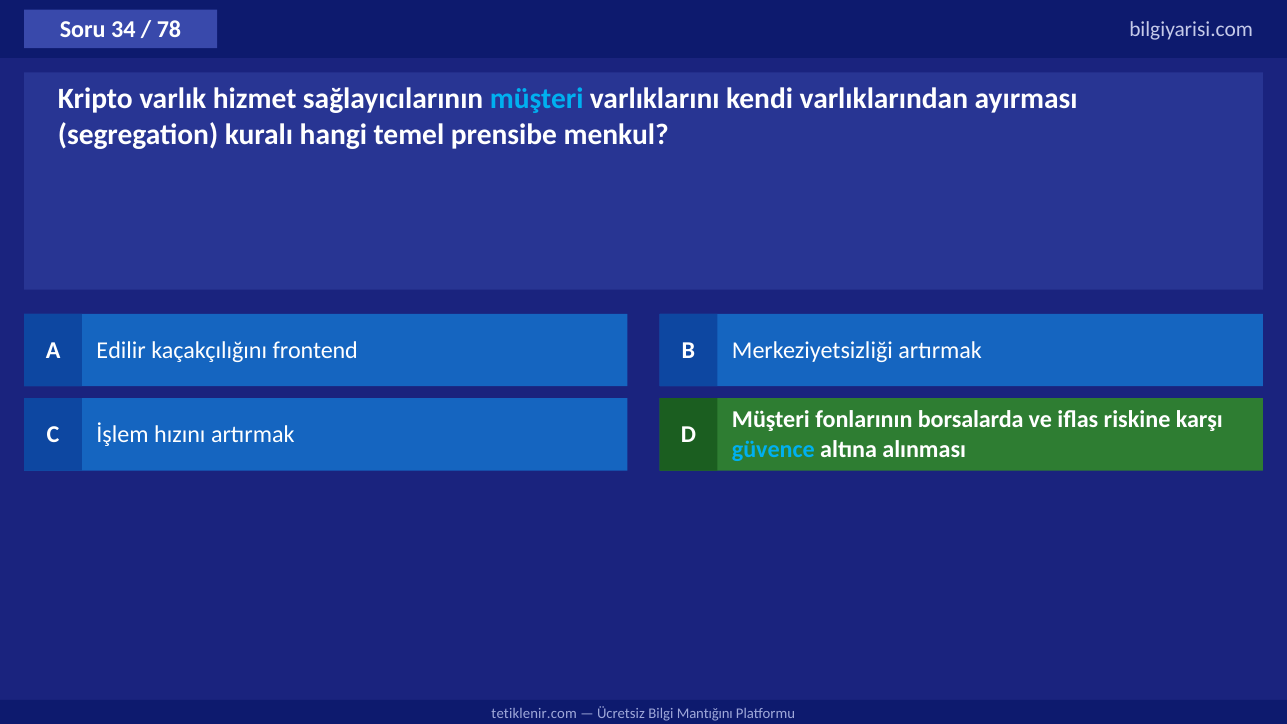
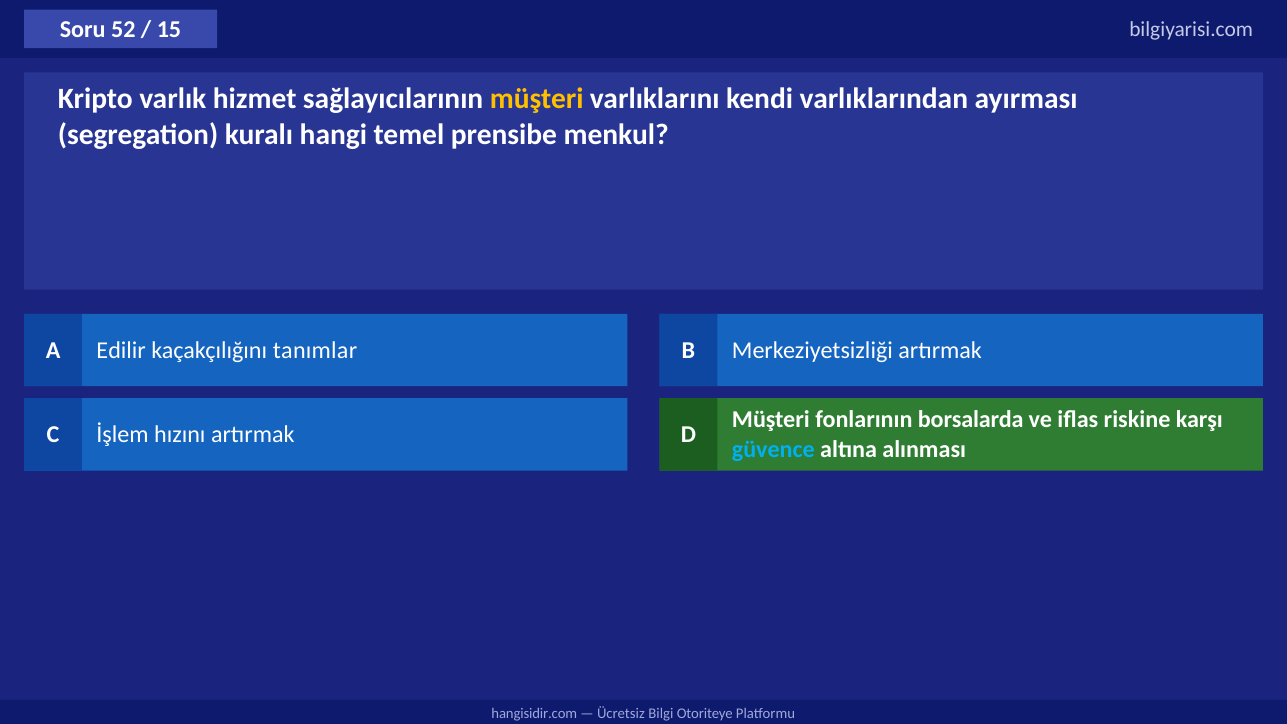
34: 34 -> 52
78: 78 -> 15
müşteri at (537, 99) colour: light blue -> yellow
frontend: frontend -> tanımlar
tetiklenir.com: tetiklenir.com -> hangisidir.com
Mantığını: Mantığını -> Otoriteye
